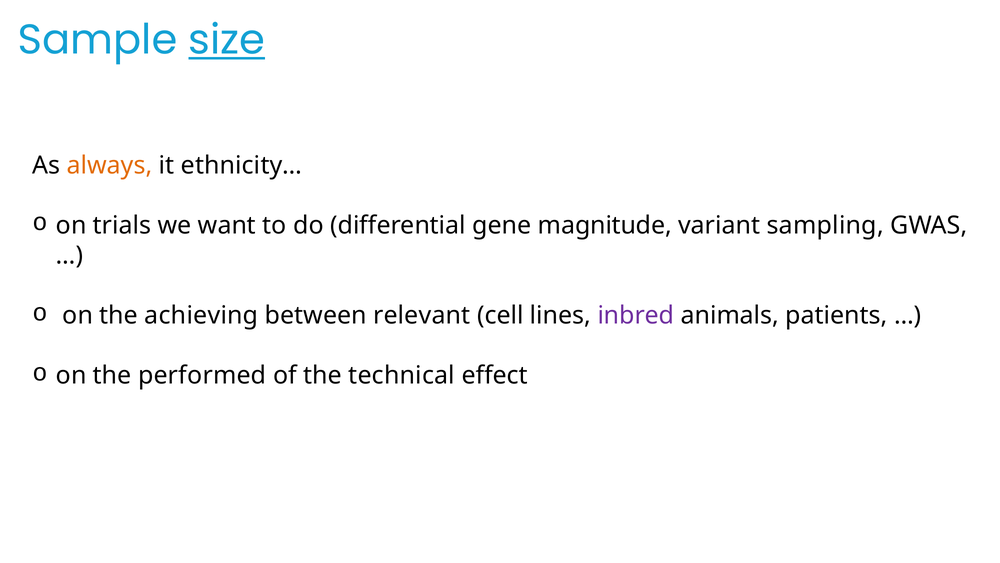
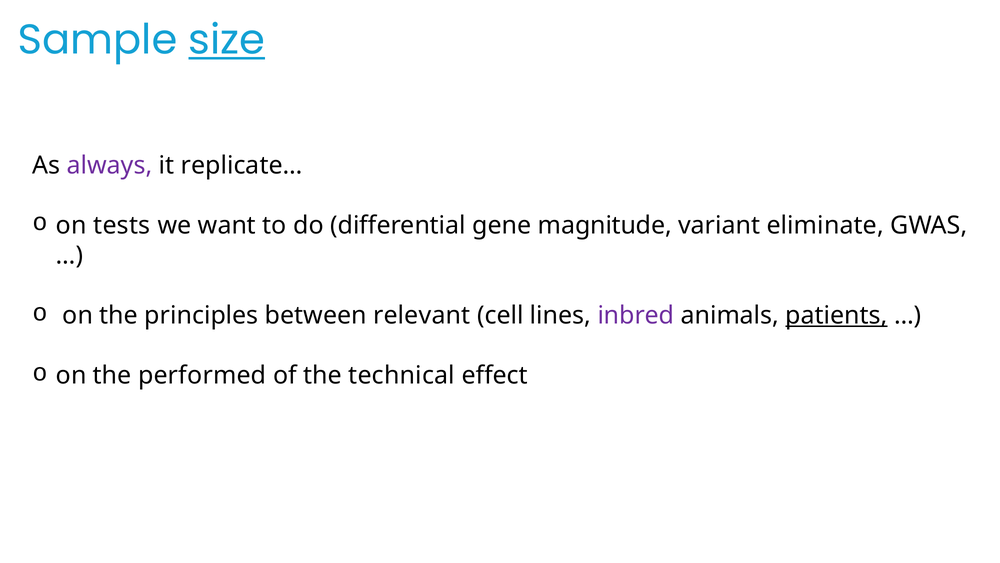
always colour: orange -> purple
ethnicity…: ethnicity… -> replicate…
trials: trials -> tests
sampling: sampling -> eliminate
achieving: achieving -> principles
patients underline: none -> present
